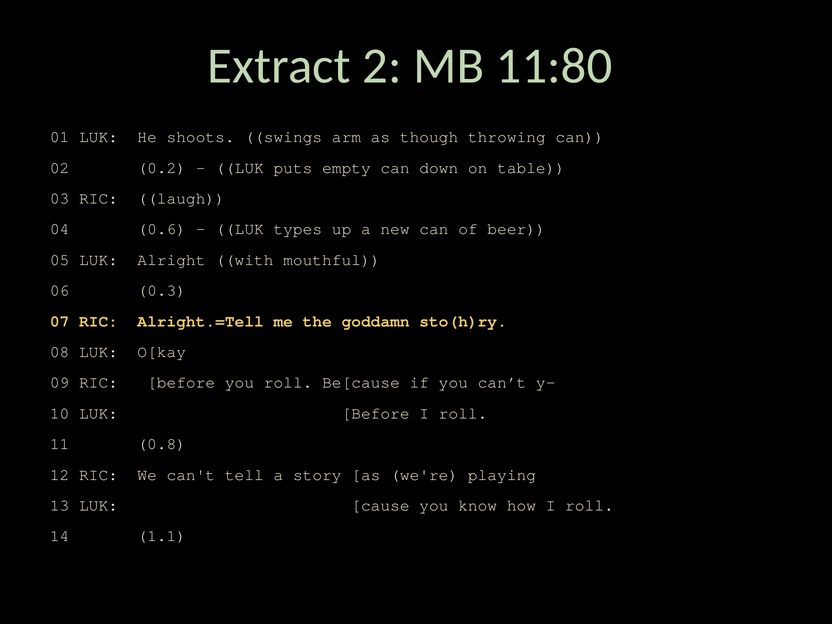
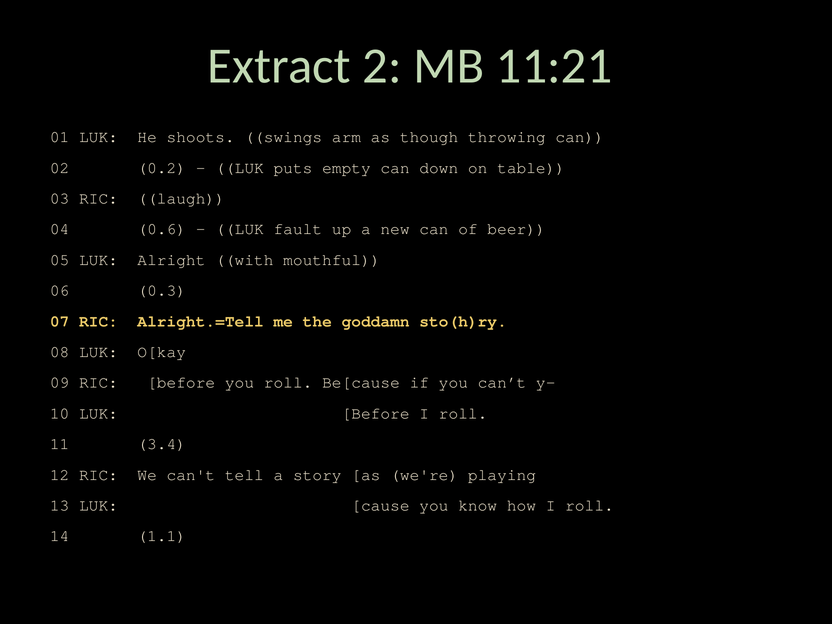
11:80: 11:80 -> 11:21
types: types -> fault
0.8: 0.8 -> 3.4
